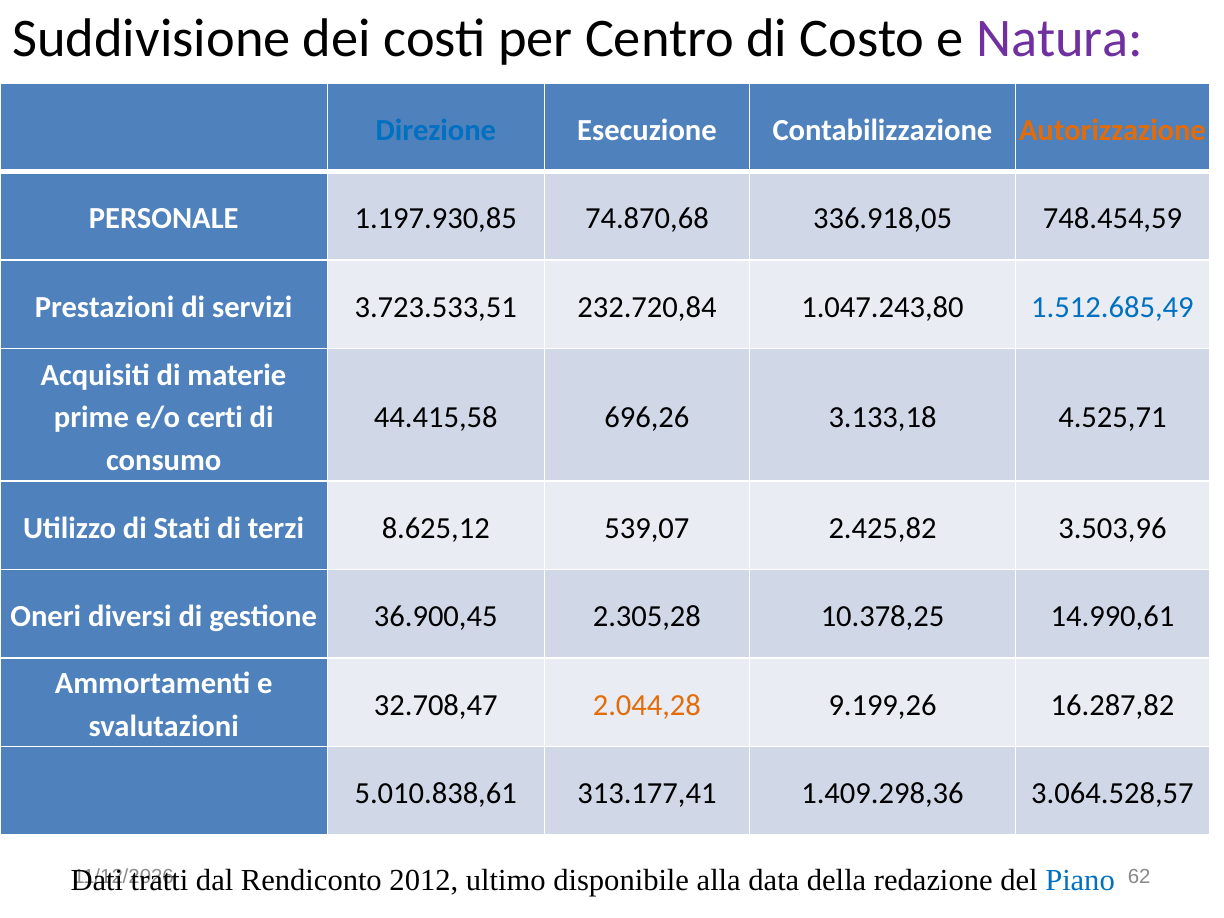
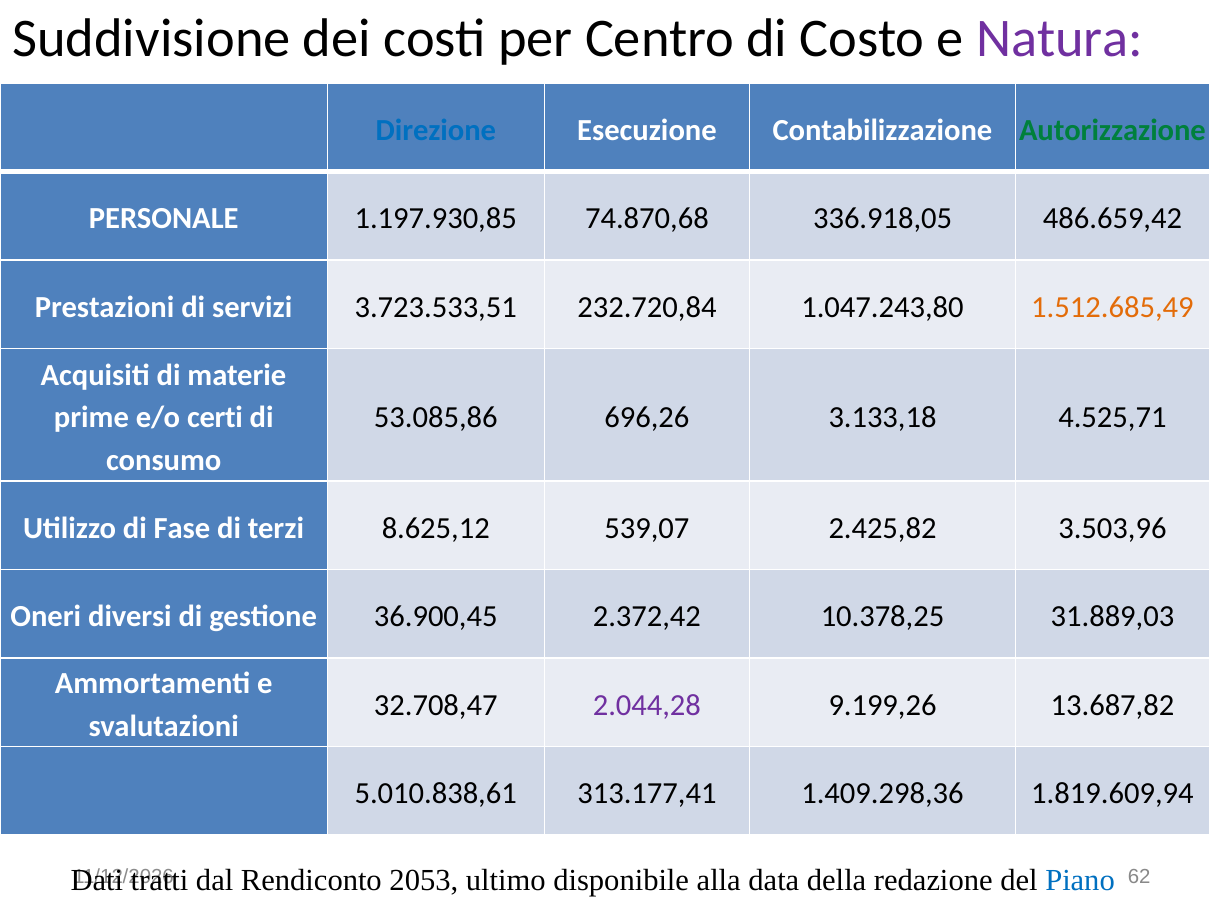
Autorizzazione colour: orange -> green
748.454,59: 748.454,59 -> 486.659,42
1.512.685,49 colour: blue -> orange
44.415,58: 44.415,58 -> 53.085,86
Stati: Stati -> Fase
2.305,28: 2.305,28 -> 2.372,42
14.990,61: 14.990,61 -> 31.889,03
2.044,28 colour: orange -> purple
16.287,82: 16.287,82 -> 13.687,82
3.064.528,57: 3.064.528,57 -> 1.819.609,94
2012: 2012 -> 2053
